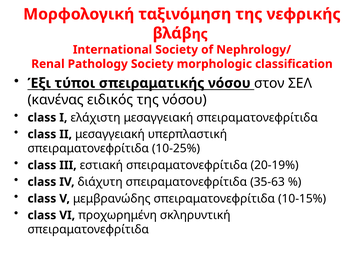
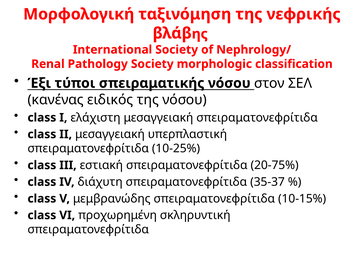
20-19%: 20-19% -> 20-75%
35-63: 35-63 -> 35-37
